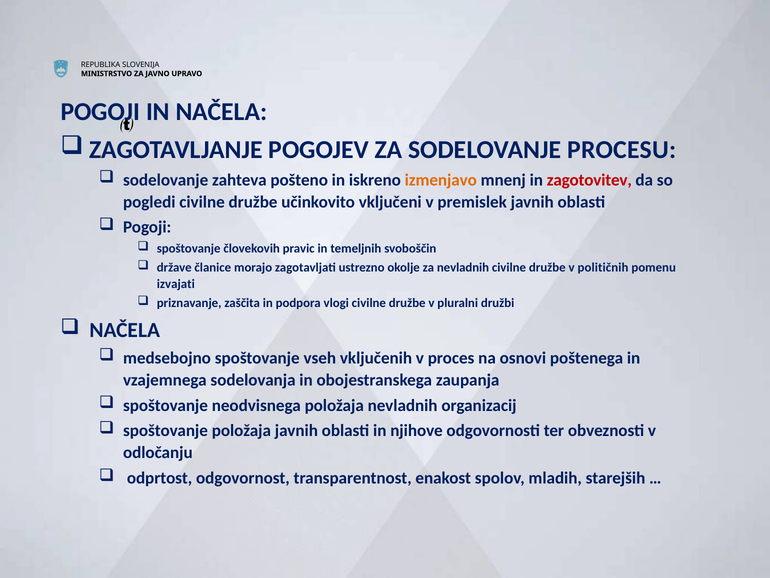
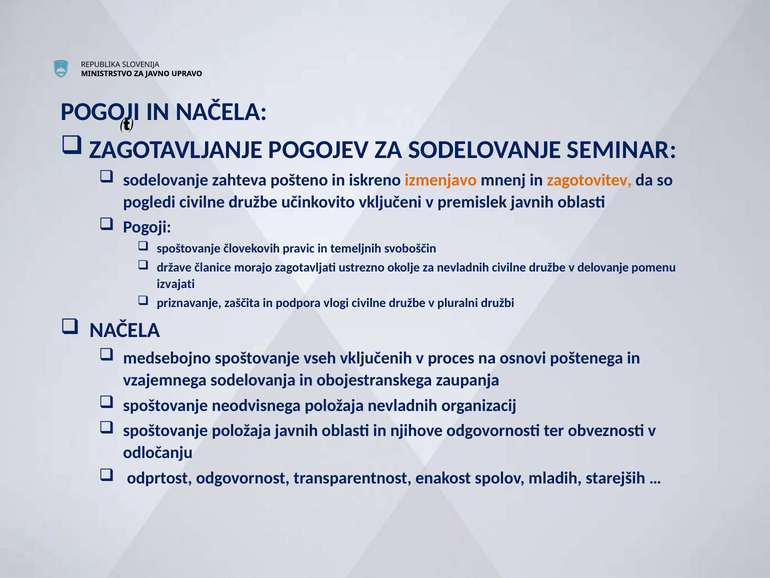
PROCESU: PROCESU -> SEMINAR
zagotovitev colour: red -> orange
političnih: političnih -> delovanje
